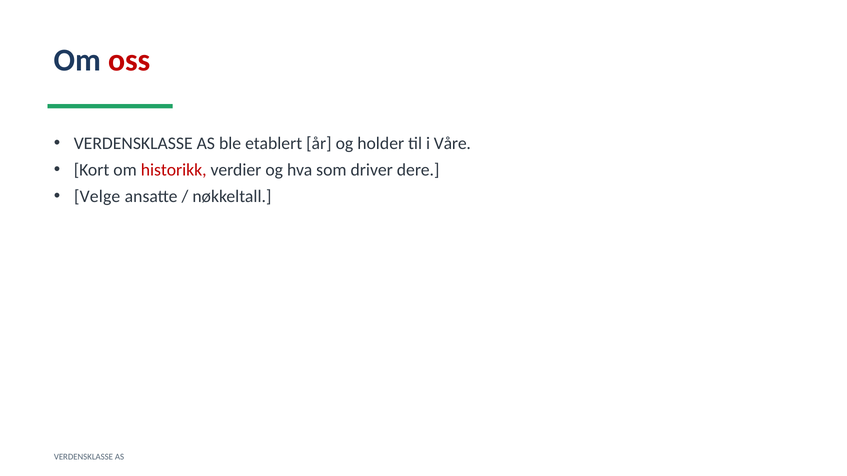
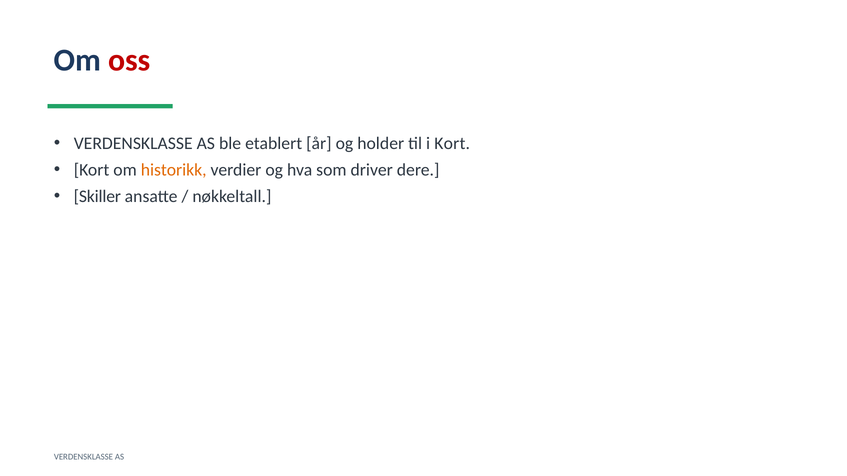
i Våre: Våre -> Kort
historikk colour: red -> orange
Velge: Velge -> Skiller
